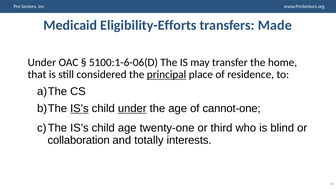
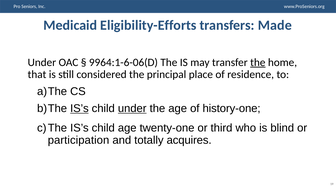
5100:1-6-06(D: 5100:1-6-06(D -> 9964:1-6-06(D
the at (258, 62) underline: none -> present
principal underline: present -> none
cannot-one: cannot-one -> history-one
collaboration: collaboration -> participation
interests: interests -> acquires
